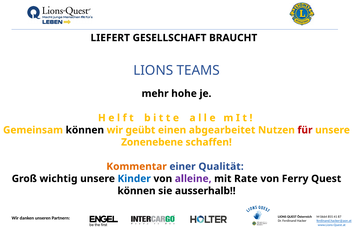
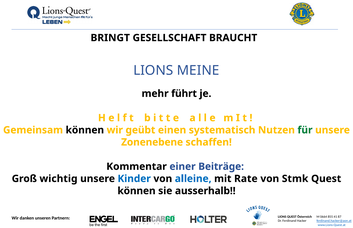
LIEFERT: LIEFERT -> BRINGT
TEAMS: TEAMS -> MEINE
hohe: hohe -> führt
abgearbeitet: abgearbeitet -> systematisch
für colour: red -> green
Kommentar colour: orange -> black
Qualität: Qualität -> Beiträge
alleine colour: purple -> blue
Ferry: Ferry -> Stmk
